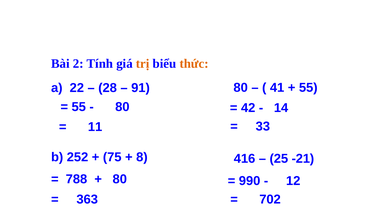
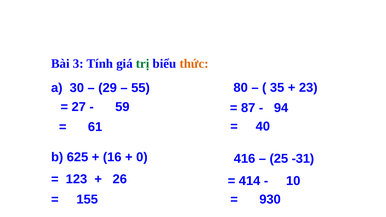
2: 2 -> 3
trị colour: orange -> green
41: 41 -> 35
55 at (308, 88): 55 -> 23
22: 22 -> 30
28: 28 -> 29
91: 91 -> 55
55 at (79, 107): 55 -> 27
80 at (122, 107): 80 -> 59
42: 42 -> 87
14: 14 -> 94
33: 33 -> 40
11: 11 -> 61
252: 252 -> 625
75: 75 -> 16
8: 8 -> 0
-21: -21 -> -31
788: 788 -> 123
80 at (120, 179): 80 -> 26
990: 990 -> 414
12: 12 -> 10
363: 363 -> 155
702: 702 -> 930
